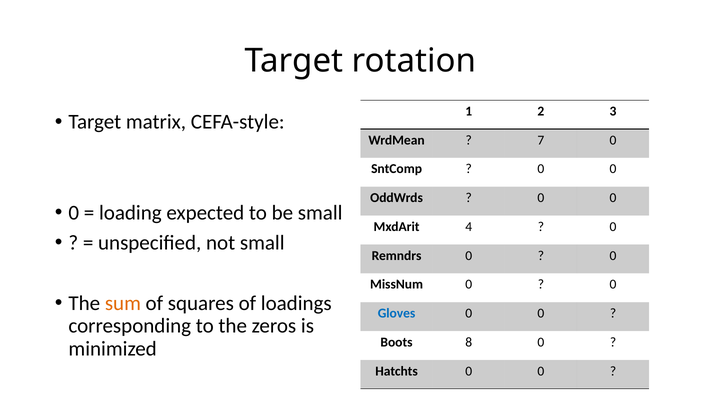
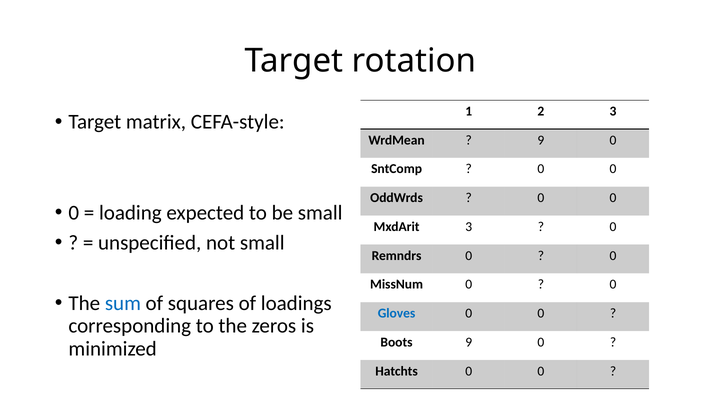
7 at (541, 140): 7 -> 9
MxdArit 4: 4 -> 3
sum colour: orange -> blue
Boots 8: 8 -> 9
